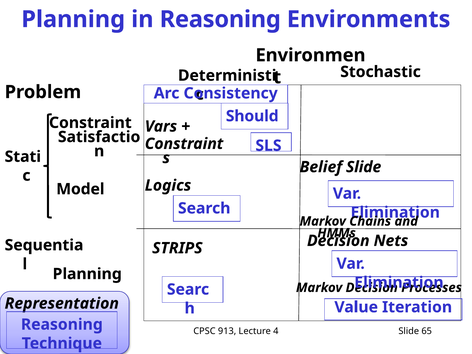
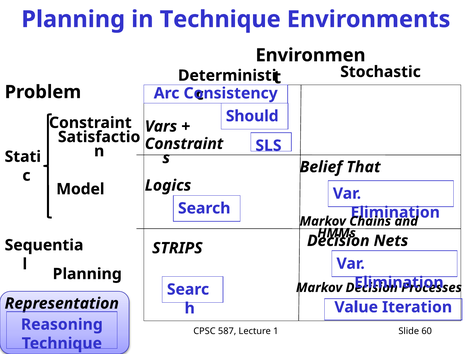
in Reasoning: Reasoning -> Technique
Belief Slide: Slide -> That
913: 913 -> 587
4: 4 -> 1
65: 65 -> 60
